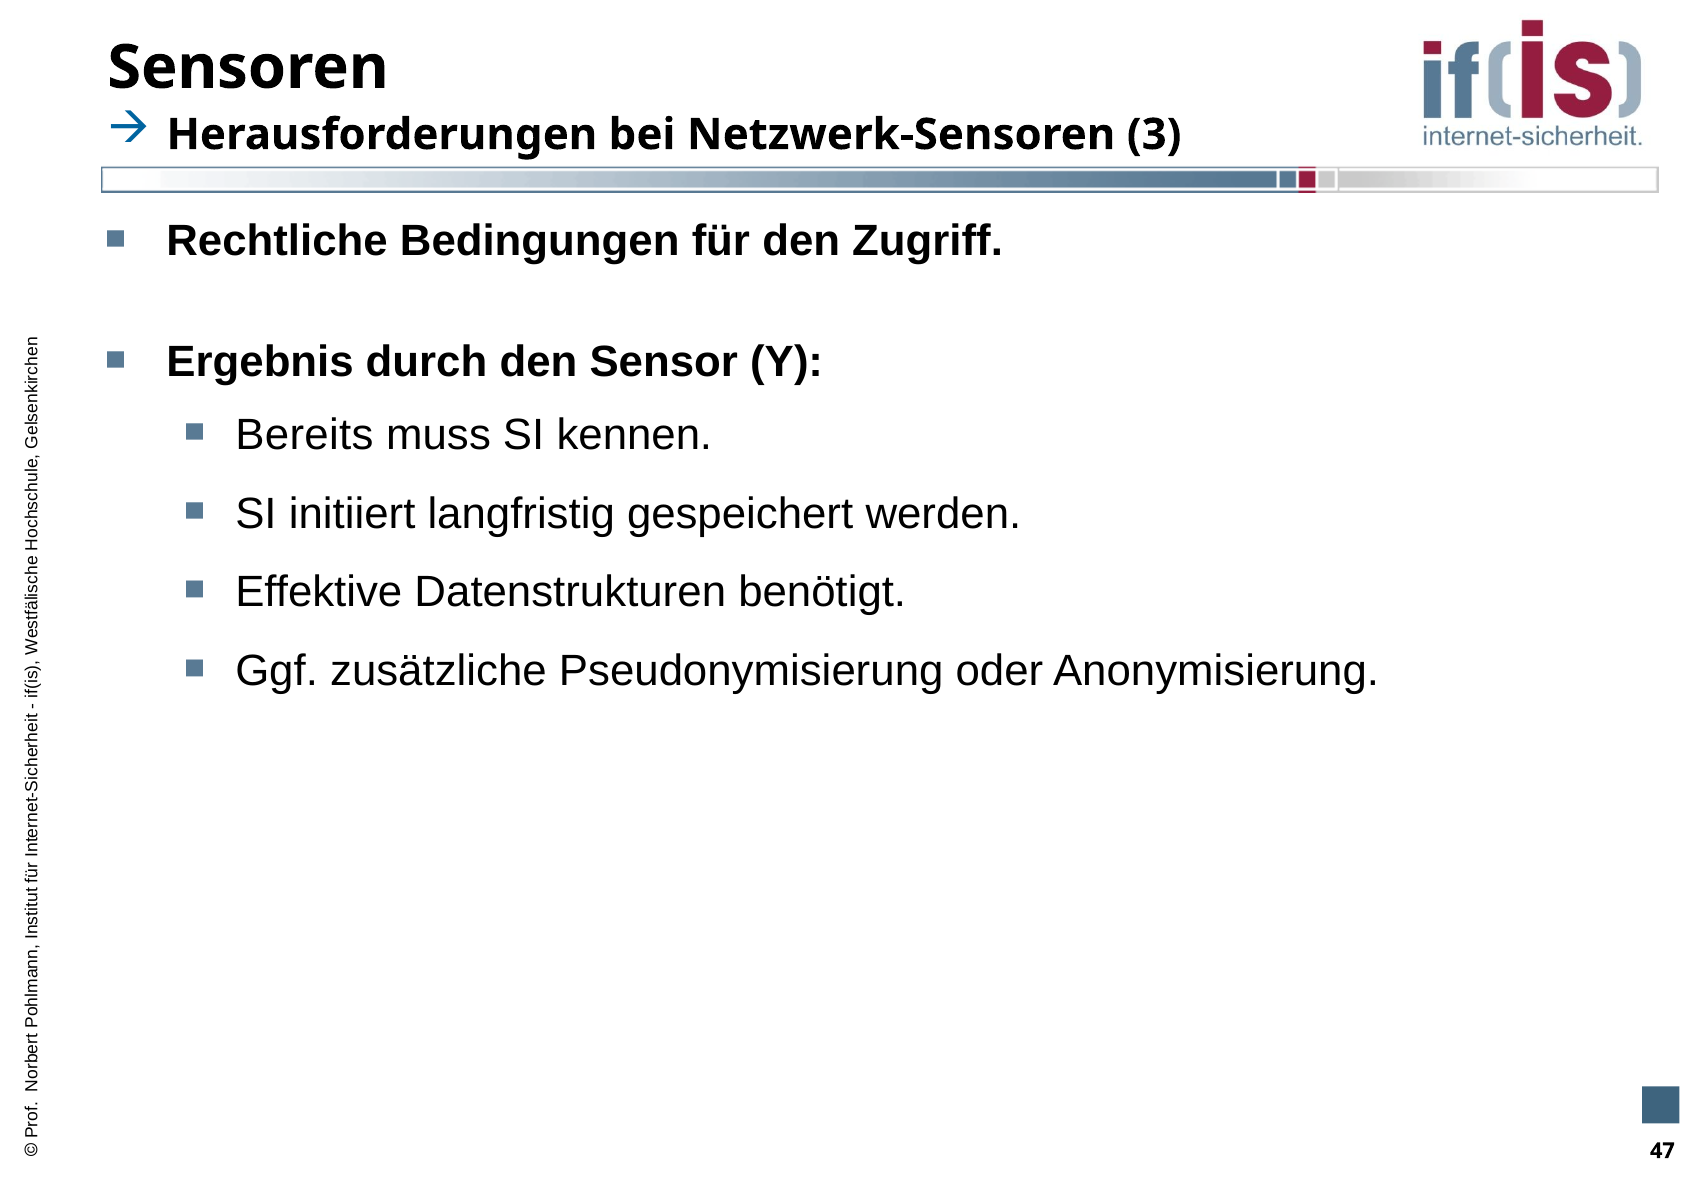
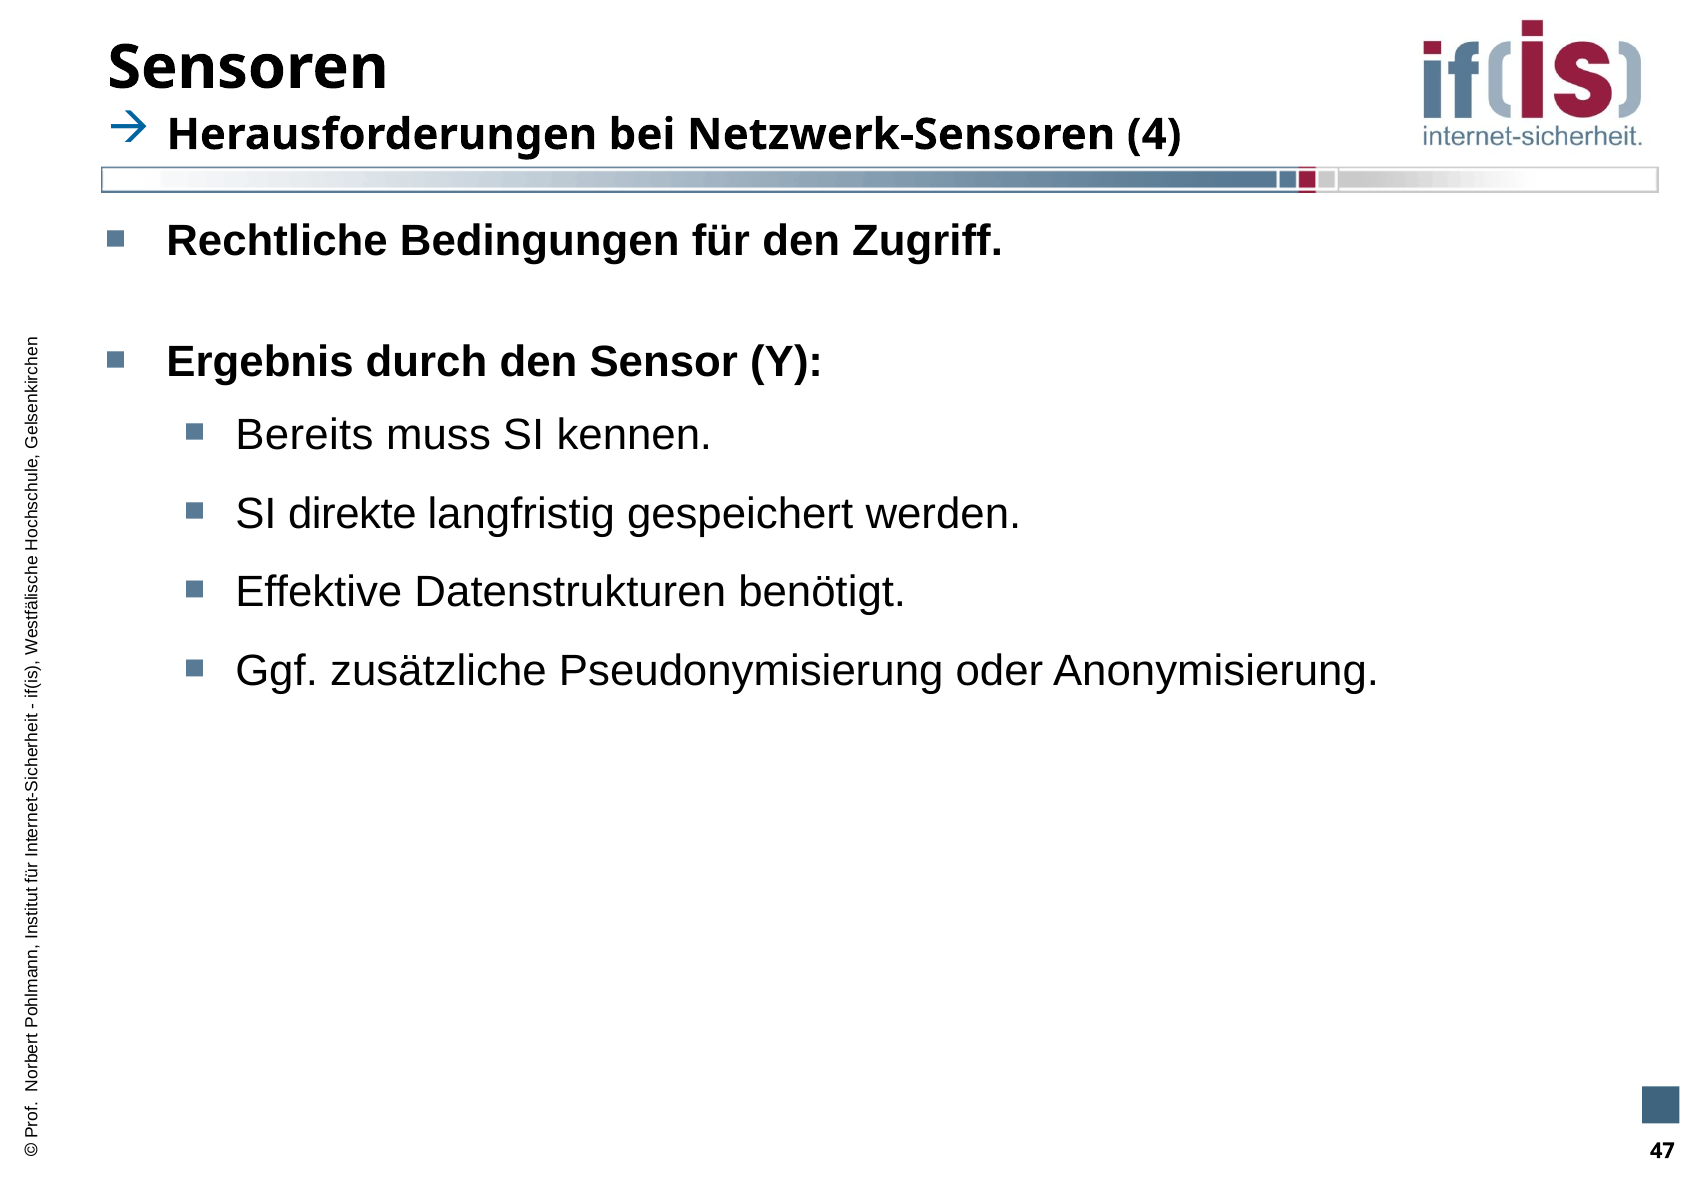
3: 3 -> 4
initiiert: initiiert -> direkte
